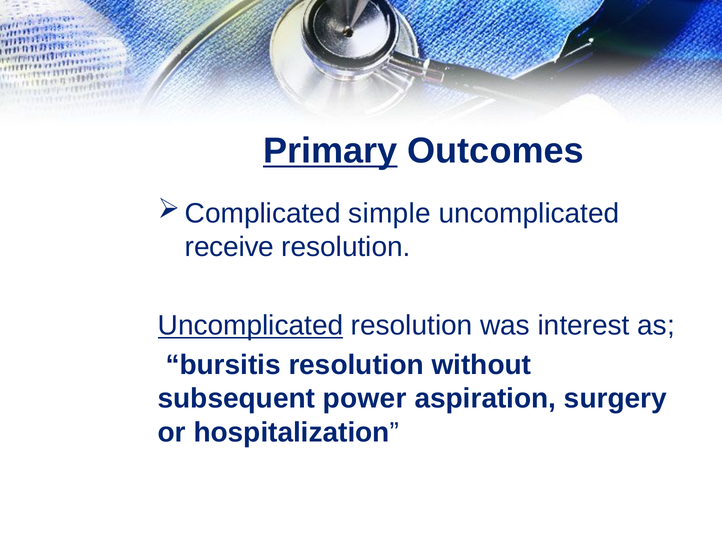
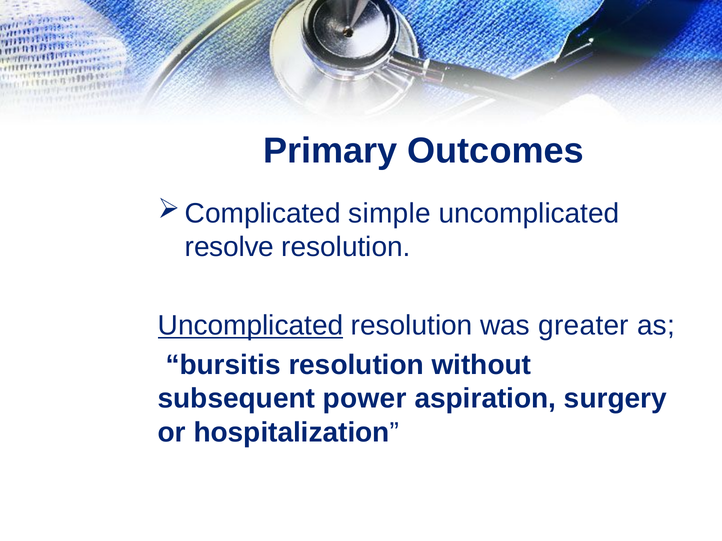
Primary underline: present -> none
receive: receive -> resolve
interest: interest -> greater
